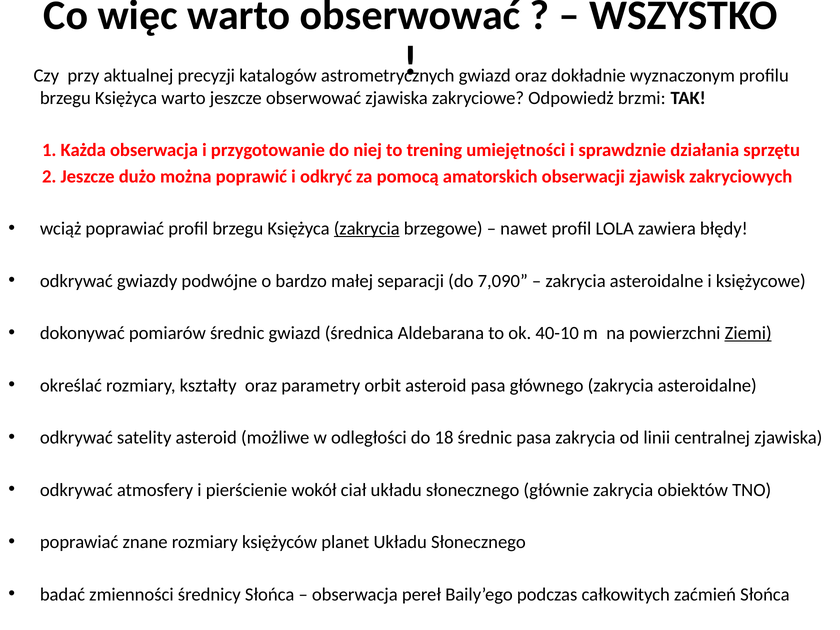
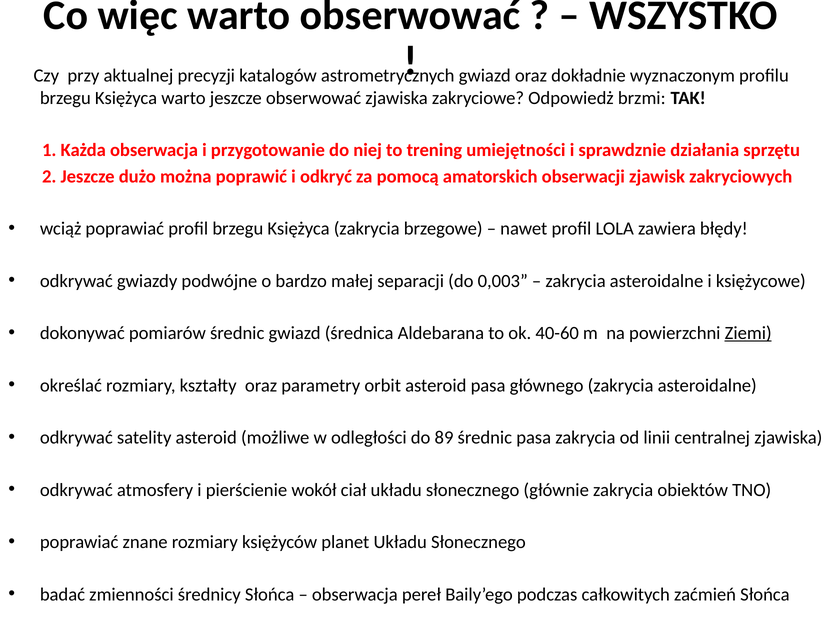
zakrycia at (367, 229) underline: present -> none
7,090: 7,090 -> 0,003
40-10: 40-10 -> 40-60
18: 18 -> 89
